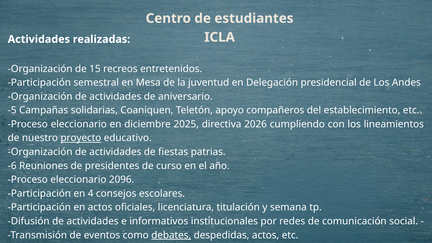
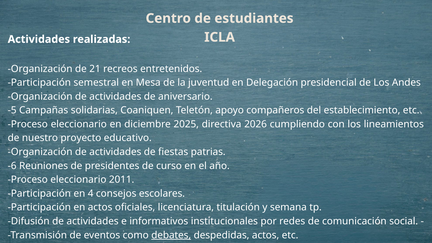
15: 15 -> 21
proyecto underline: present -> none
2096: 2096 -> 2011
